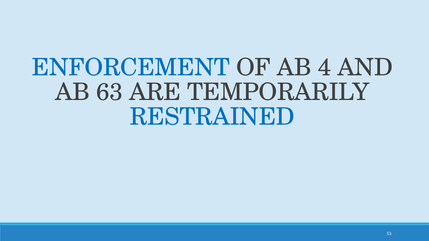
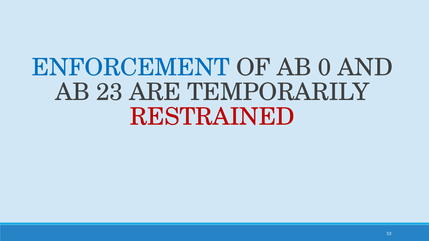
4: 4 -> 0
63: 63 -> 23
RESTRAINED colour: blue -> red
